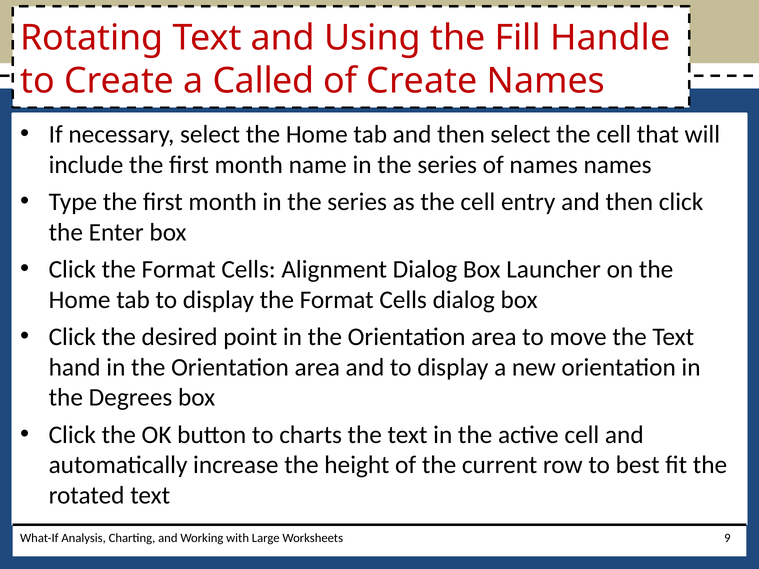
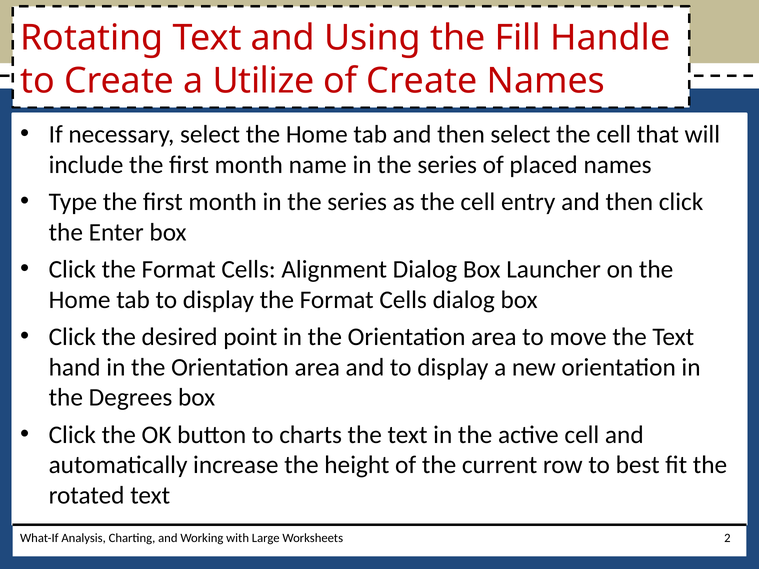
Called: Called -> Utilize
of names: names -> placed
9: 9 -> 2
